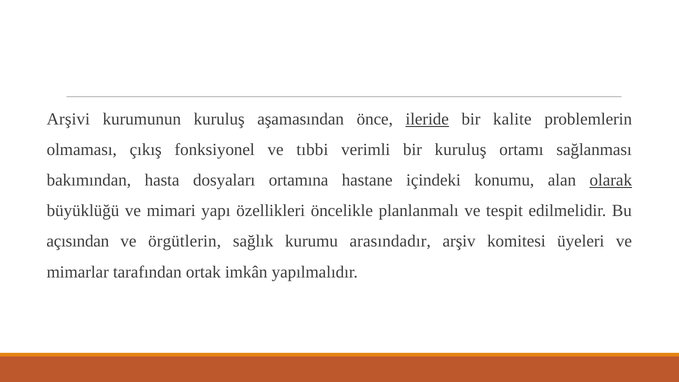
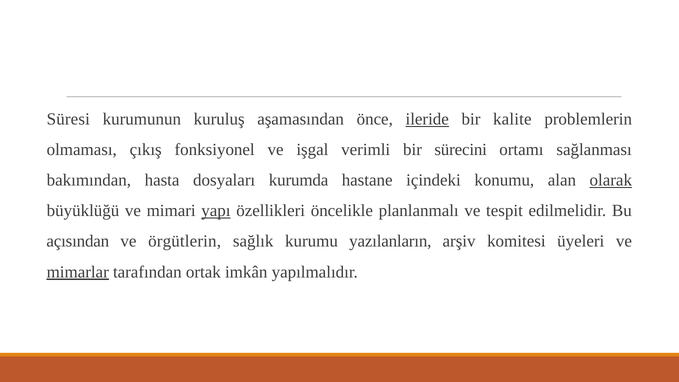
Arşivi: Arşivi -> Süresi
tıbbi: tıbbi -> işgal
bir kuruluş: kuruluş -> sürecini
ortamına: ortamına -> kurumda
yapı underline: none -> present
arasındadır: arasındadır -> yazılanların
mimarlar underline: none -> present
